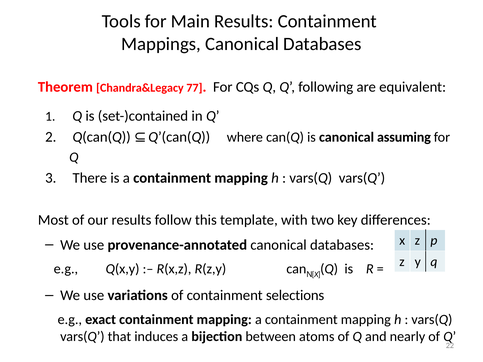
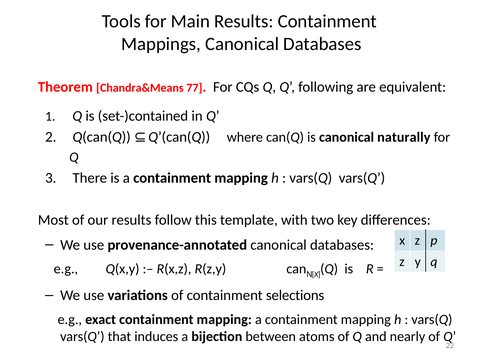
Chandra&Legacy: Chandra&Legacy -> Chandra&Means
assuming: assuming -> naturally
